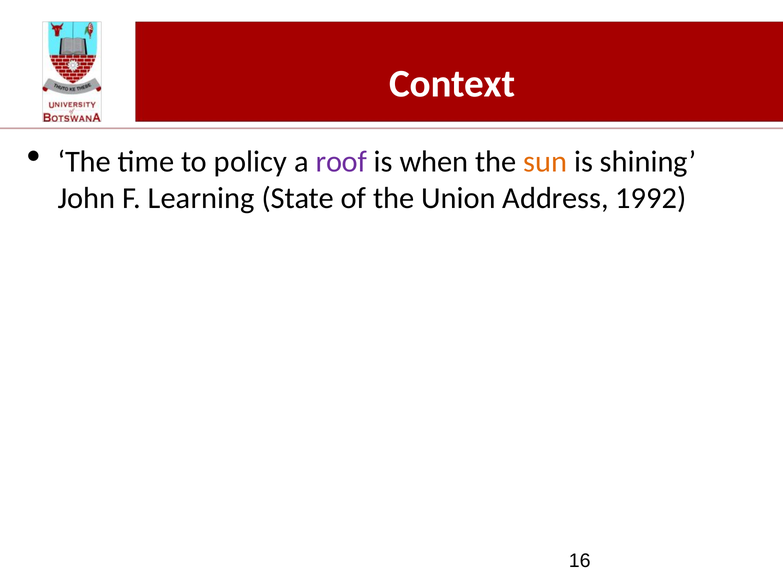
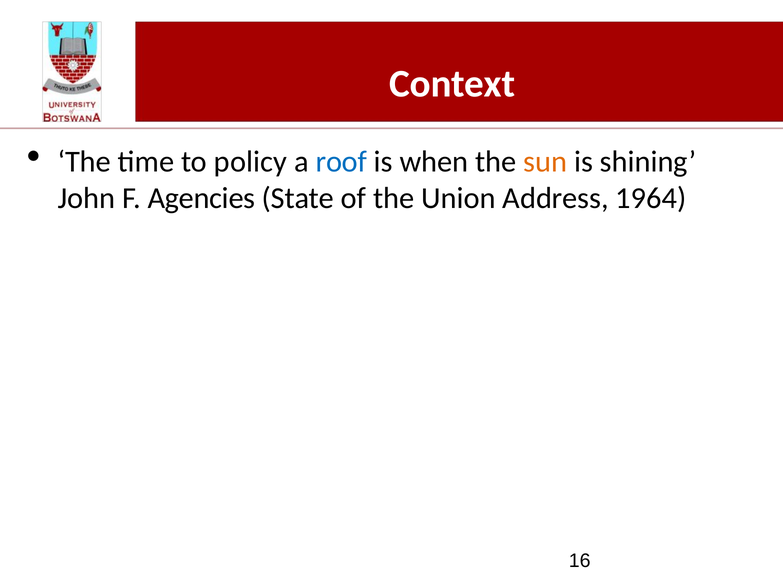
roof colour: purple -> blue
Learning: Learning -> Agencies
1992: 1992 -> 1964
